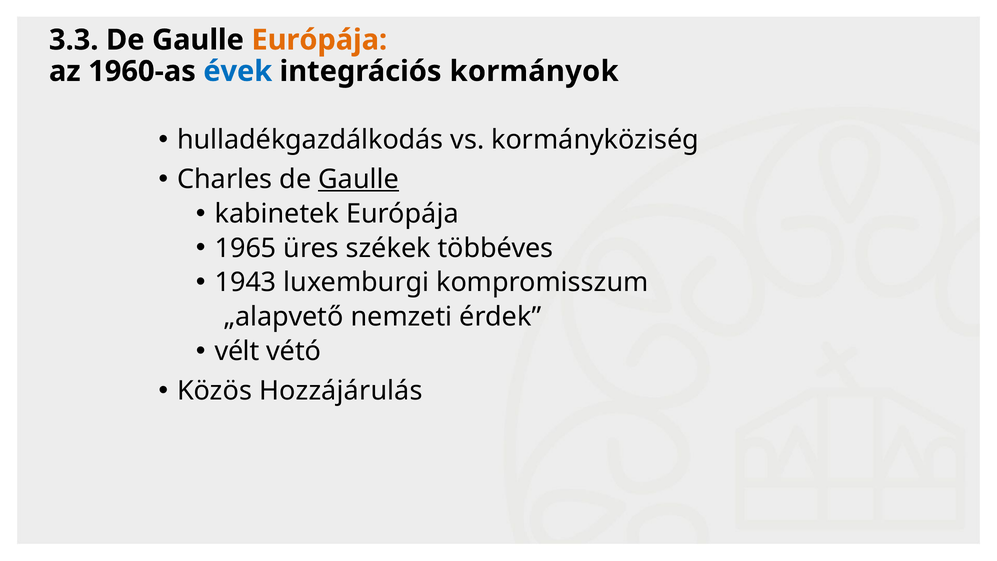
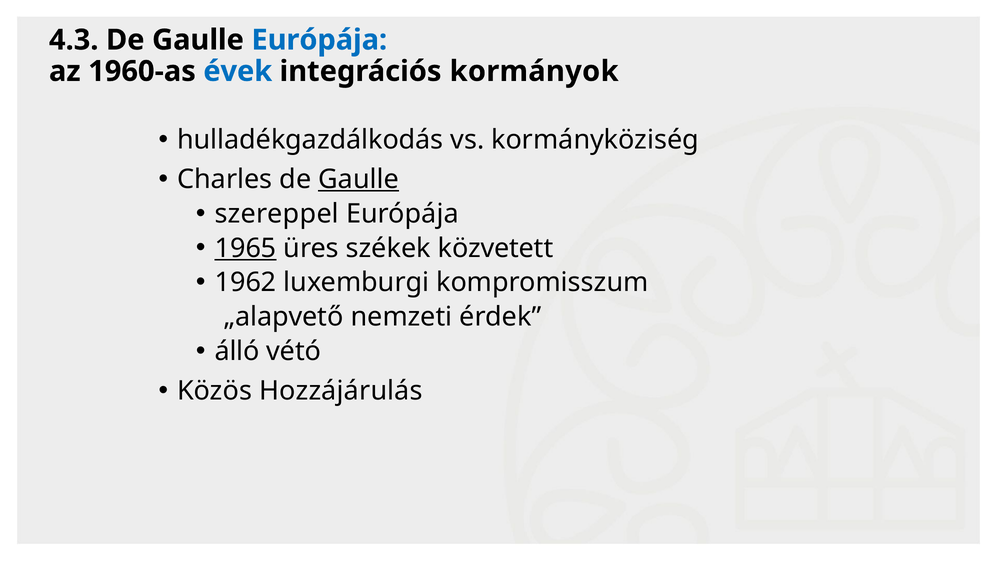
3.3: 3.3 -> 4.3
Európája at (319, 40) colour: orange -> blue
kabinetek: kabinetek -> szereppel
1965 underline: none -> present
többéves: többéves -> közvetett
1943: 1943 -> 1962
vélt: vélt -> álló
